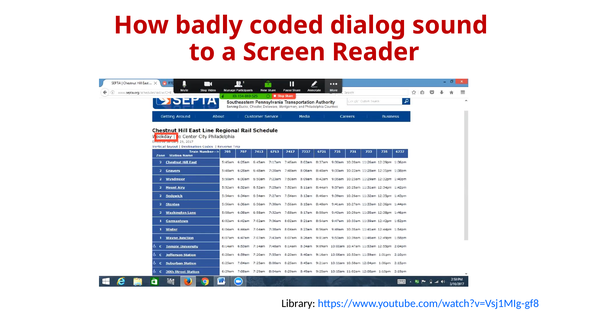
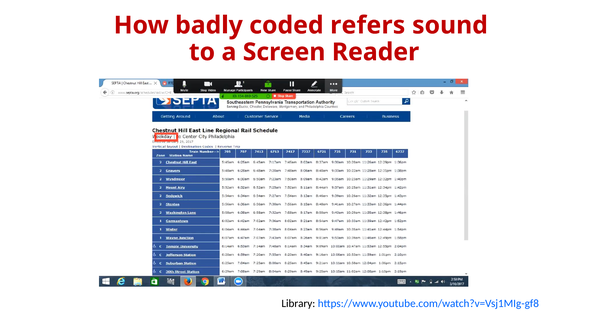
dialog: dialog -> refers
